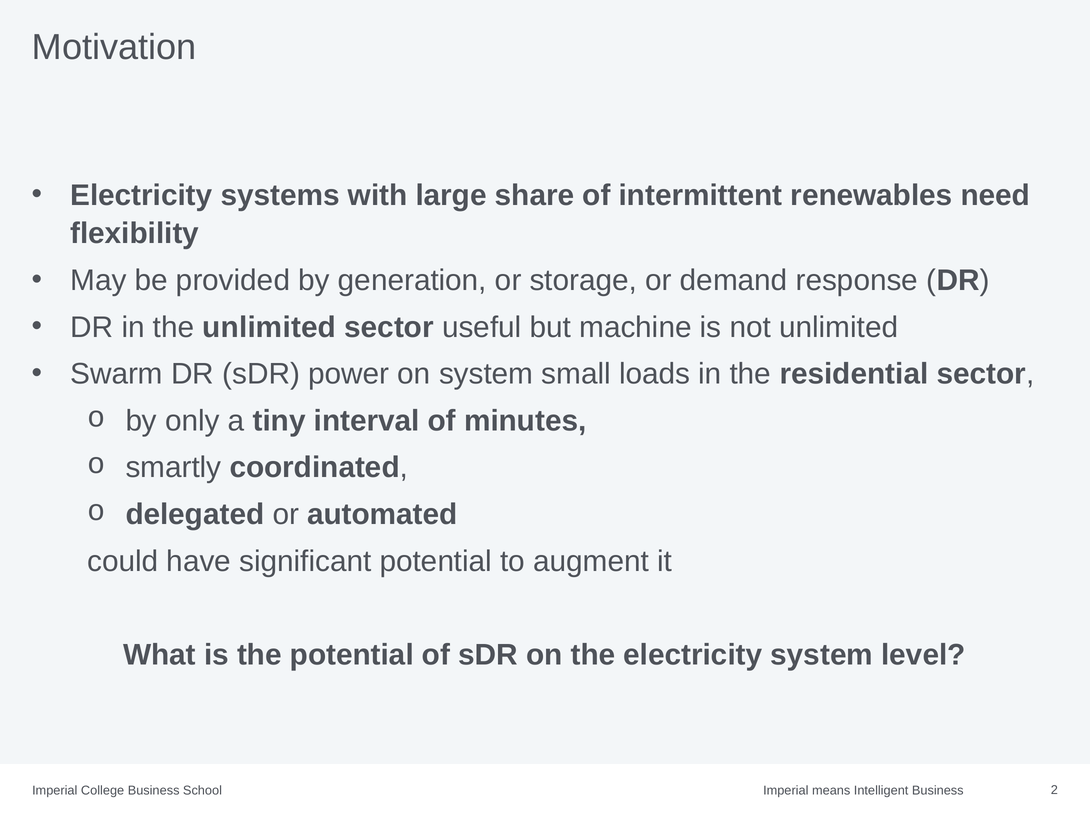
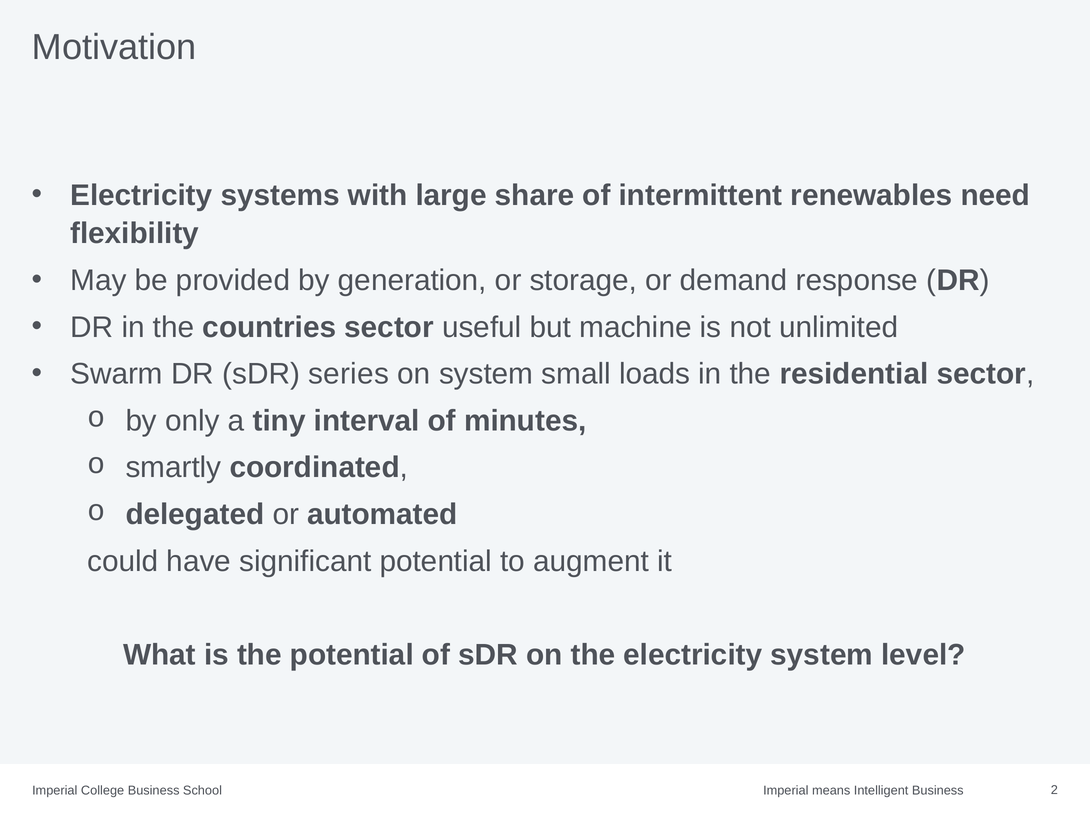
the unlimited: unlimited -> countries
power: power -> series
